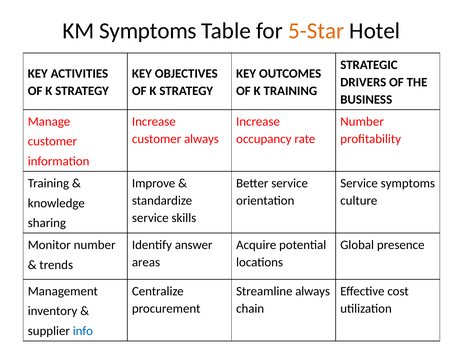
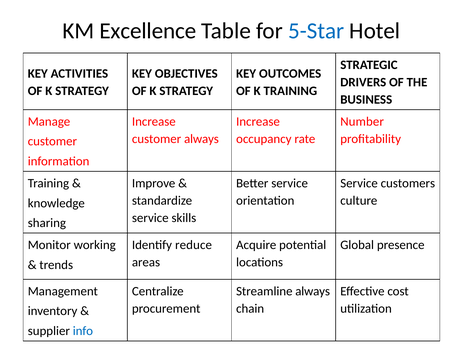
KM Symptoms: Symptoms -> Excellence
5-Star colour: orange -> blue
Service symptoms: symptoms -> customers
Monitor number: number -> working
answer: answer -> reduce
